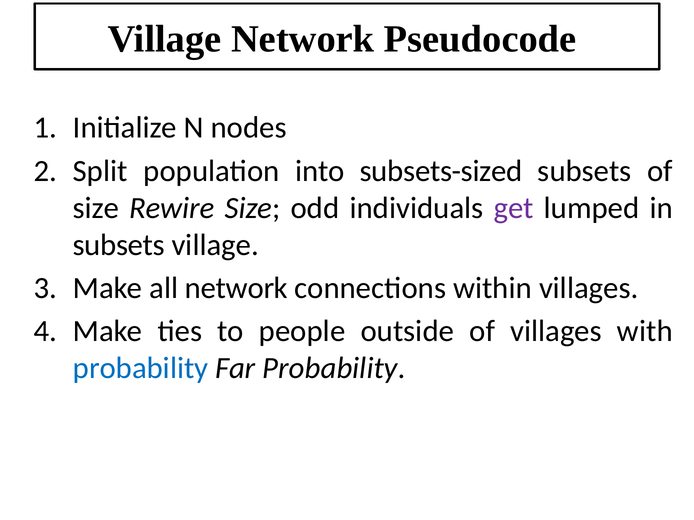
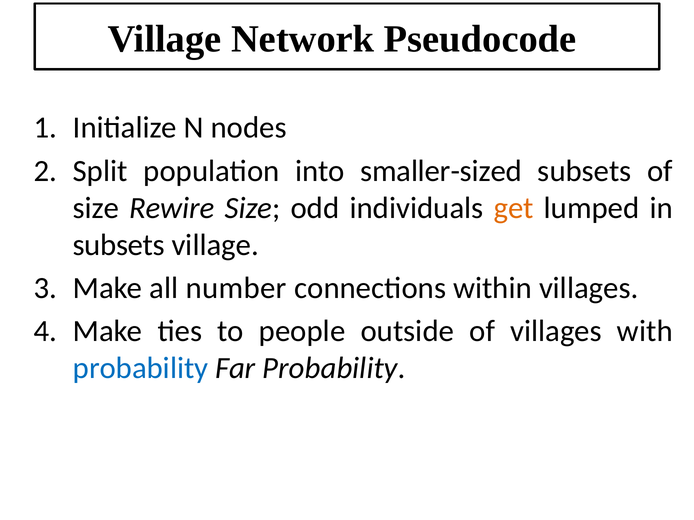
subsets-sized: subsets-sized -> smaller-sized
get colour: purple -> orange
all network: network -> number
